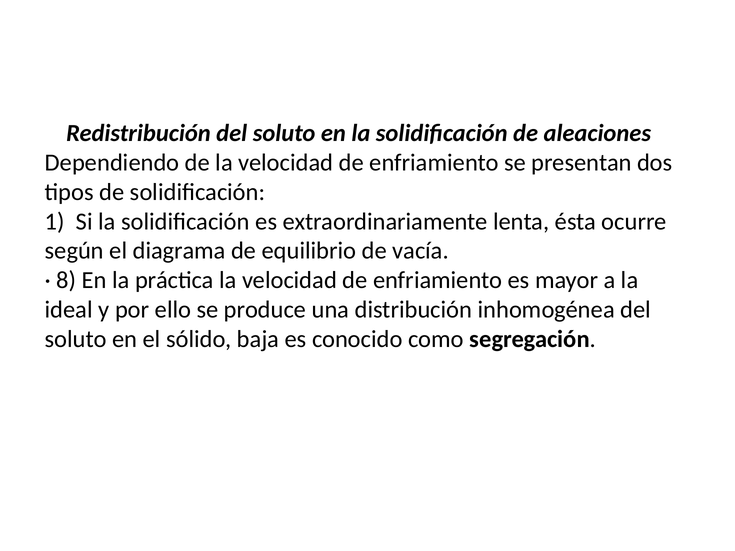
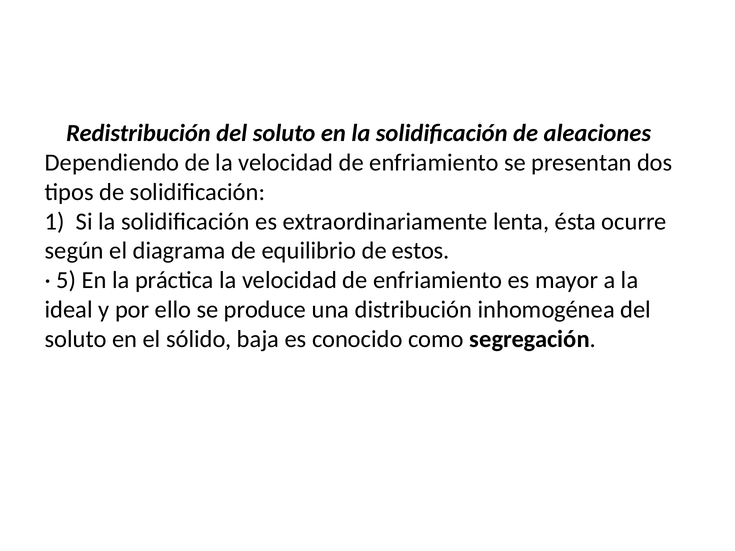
vacía: vacía -> estos
8: 8 -> 5
